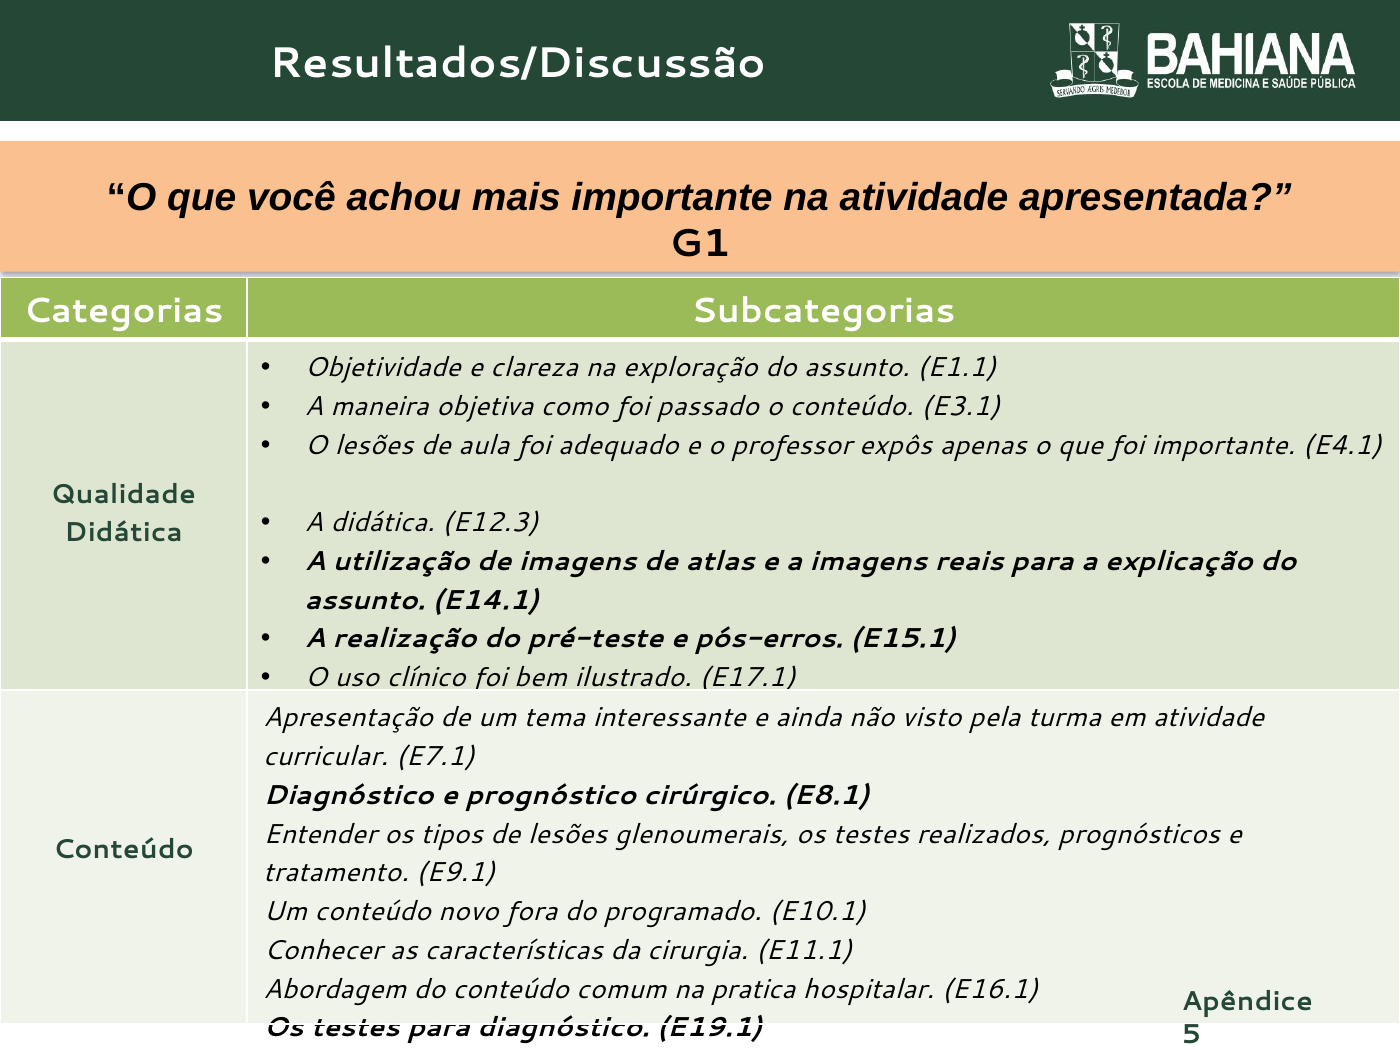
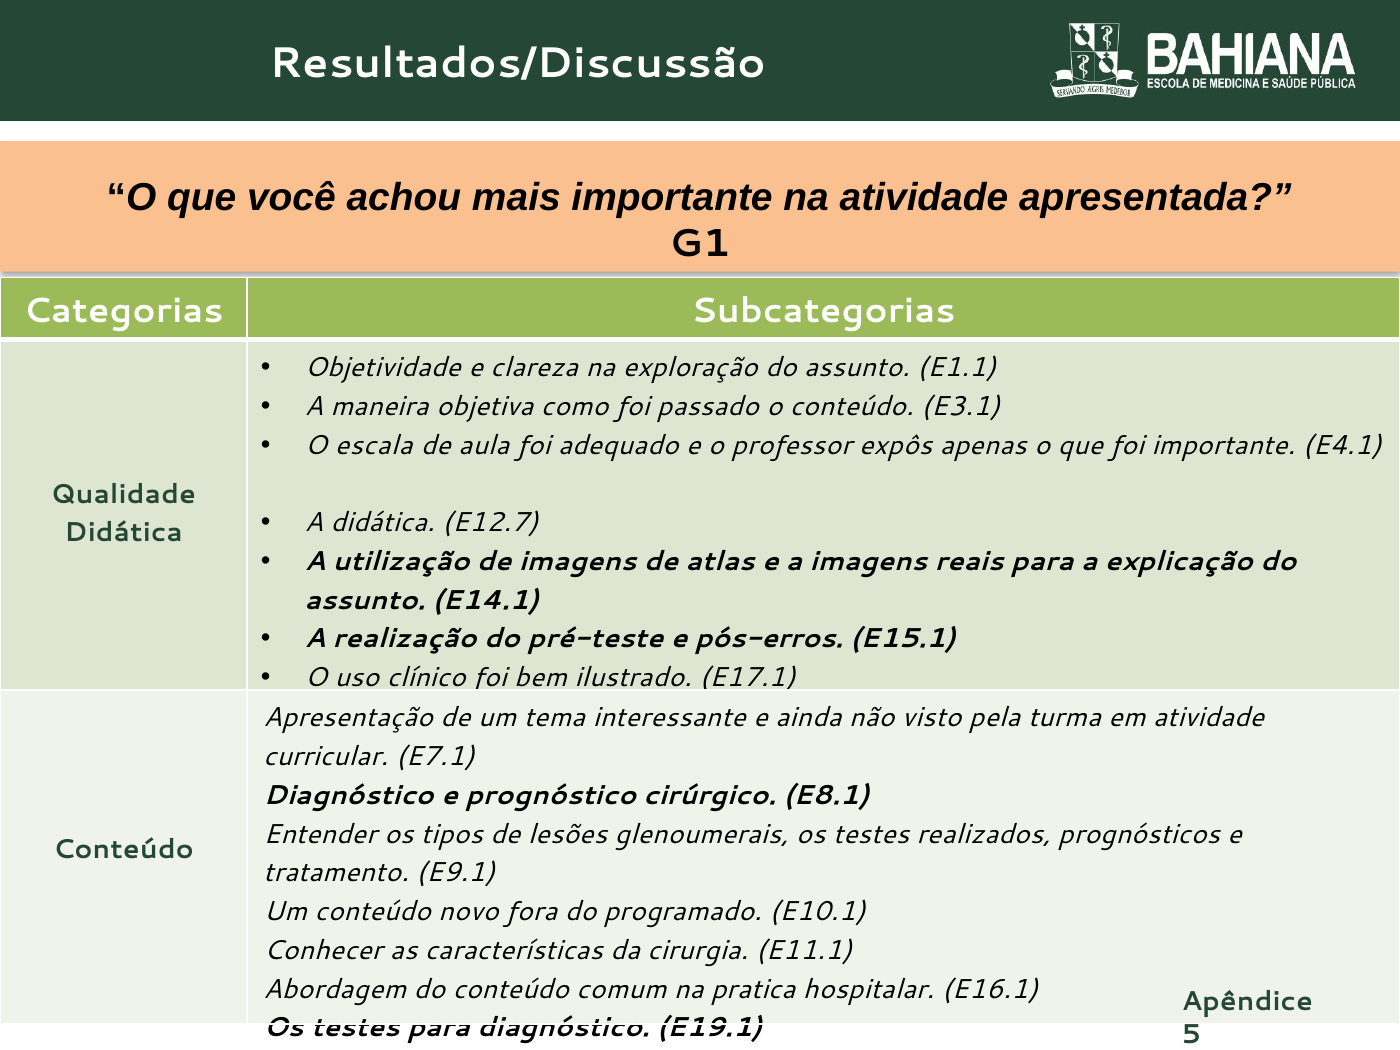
O lesões: lesões -> escala
E12.3: E12.3 -> E12.7
